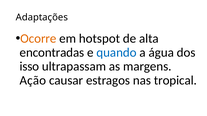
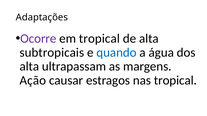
Ocorre colour: orange -> purple
em hotspot: hotspot -> tropical
encontradas: encontradas -> subtropicais
isso at (29, 67): isso -> alta
